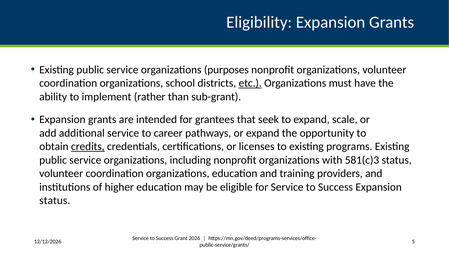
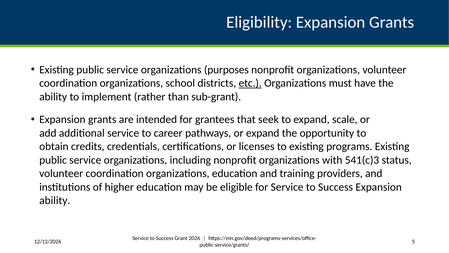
credits underline: present -> none
581(c)3: 581(c)3 -> 541(c)3
status at (55, 200): status -> ability
